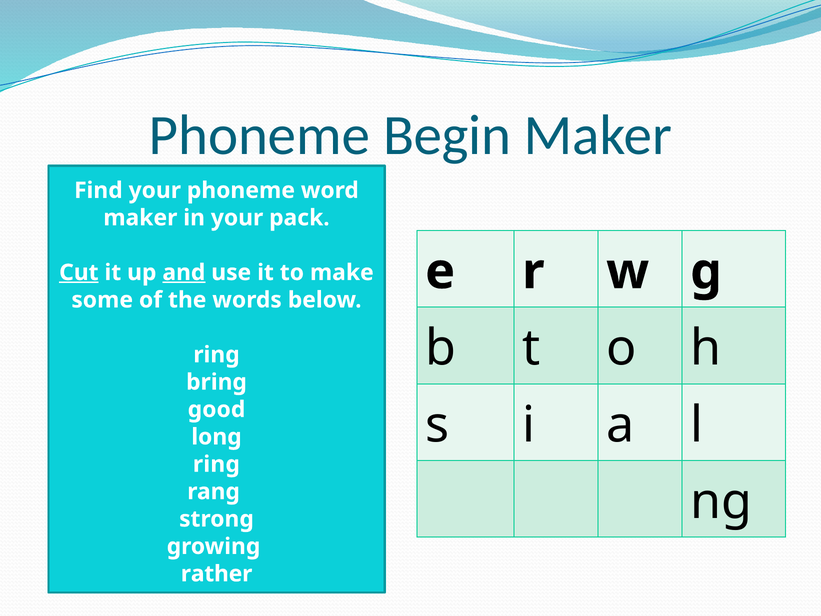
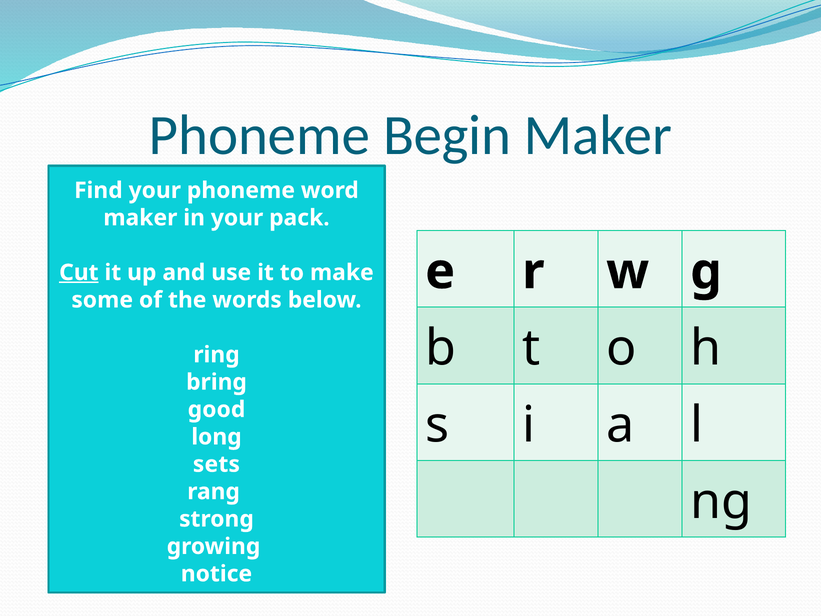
and underline: present -> none
ring at (216, 464): ring -> sets
rather: rather -> notice
